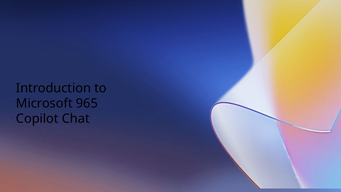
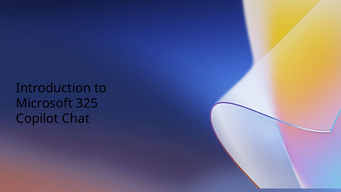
965: 965 -> 325
